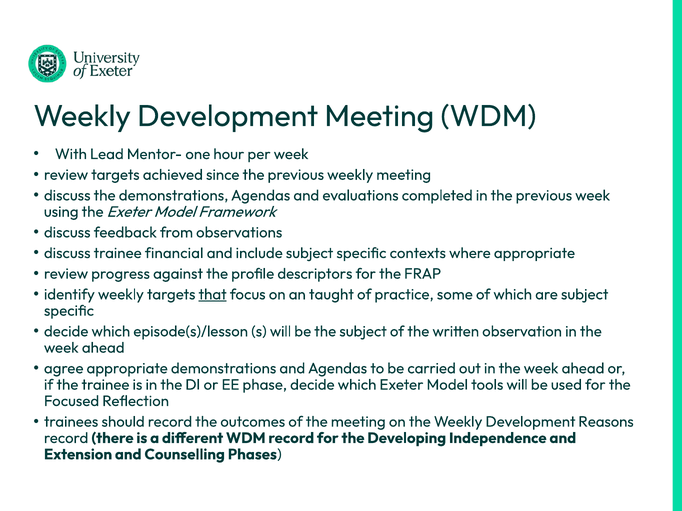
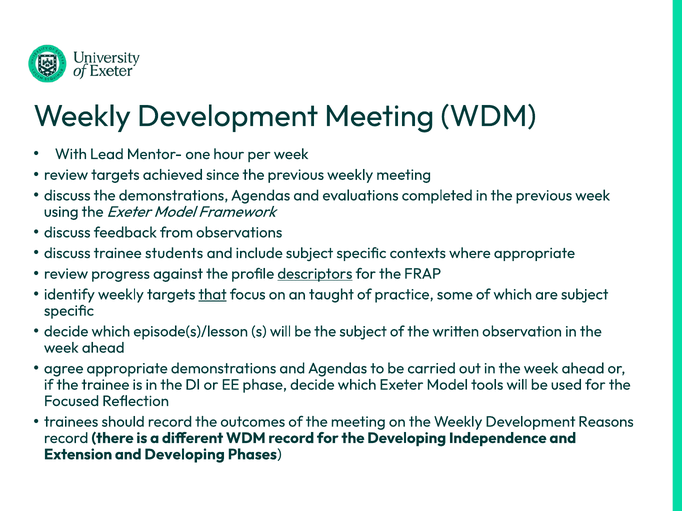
financial: financial -> students
descriptors underline: none -> present
and Counselling: Counselling -> Developing
